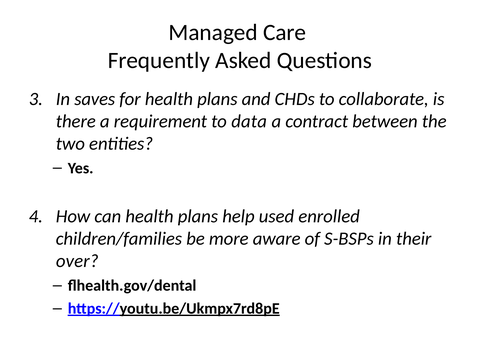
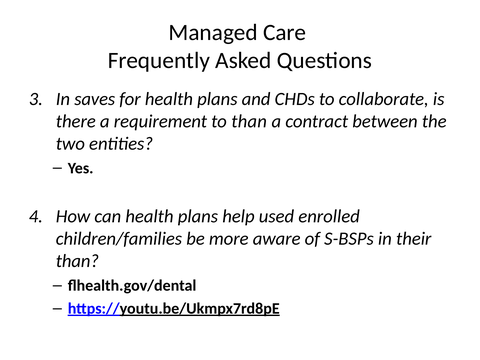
to data: data -> than
over at (77, 261): over -> than
